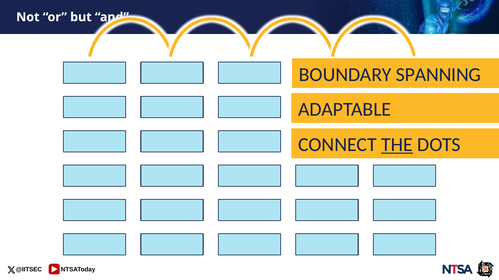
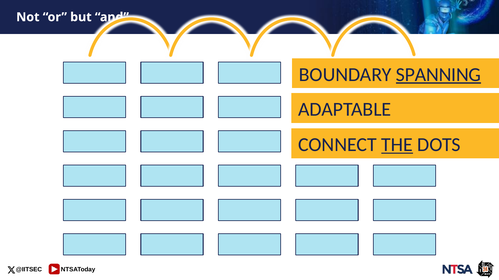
SPANNING underline: none -> present
